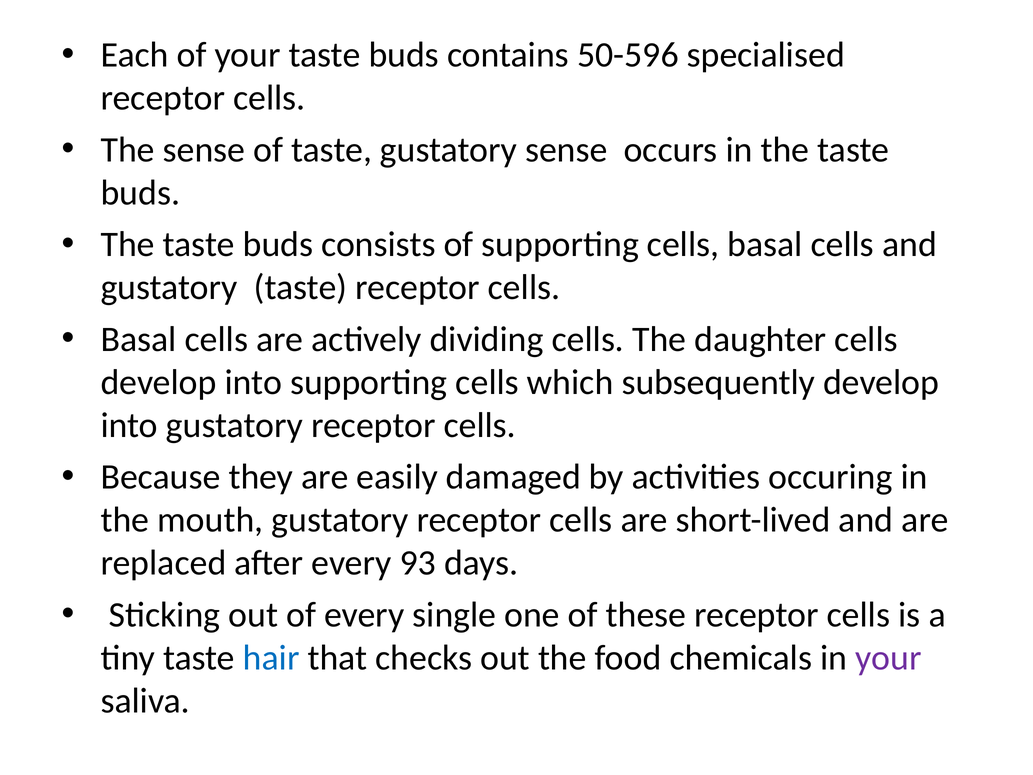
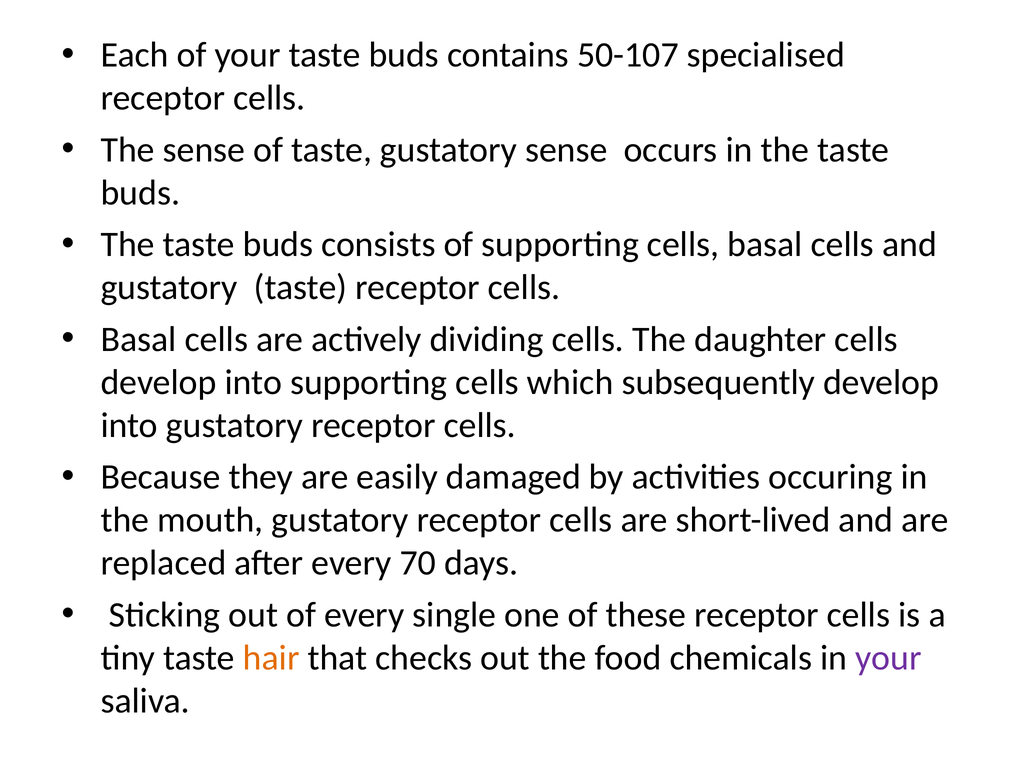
50-596: 50-596 -> 50-107
93: 93 -> 70
hair colour: blue -> orange
